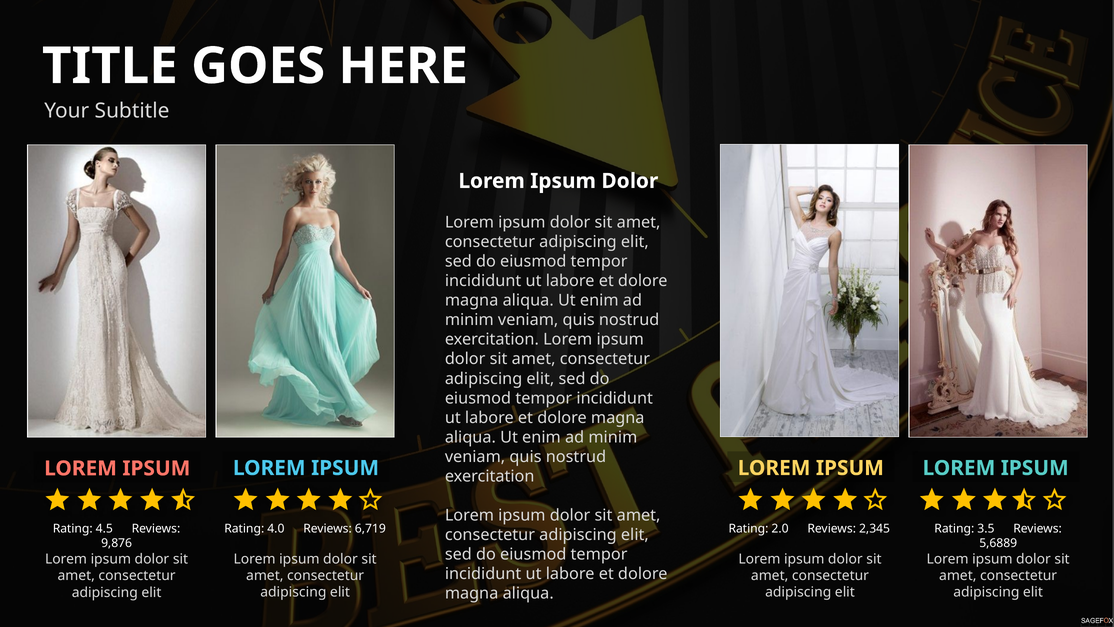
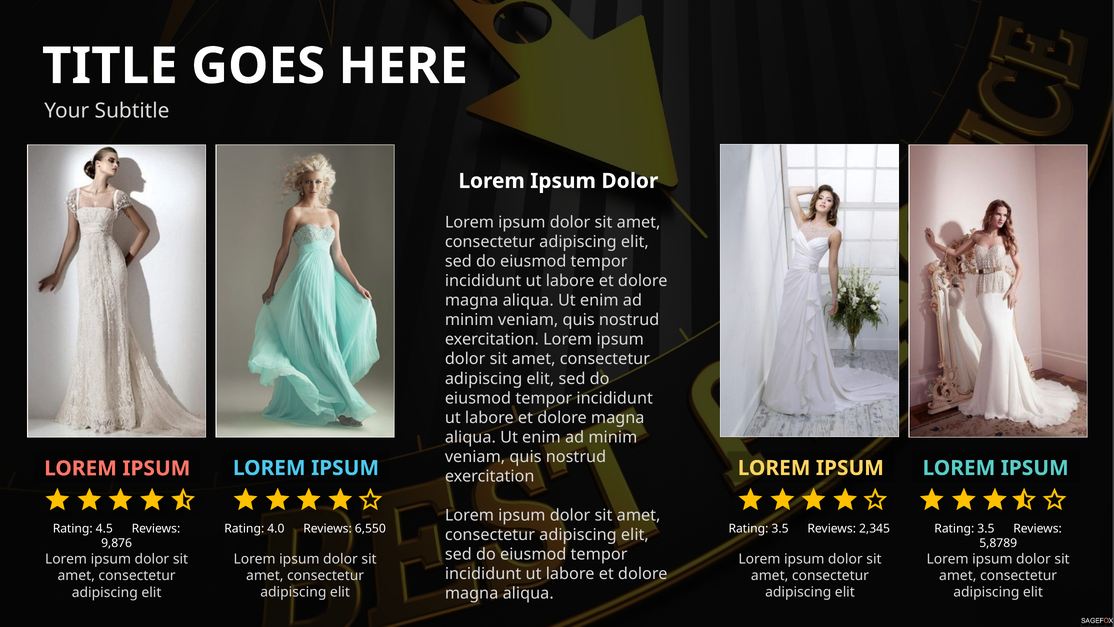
6,719: 6,719 -> 6,550
2.0 at (780, 528): 2.0 -> 3.5
5,6889: 5,6889 -> 5,8789
